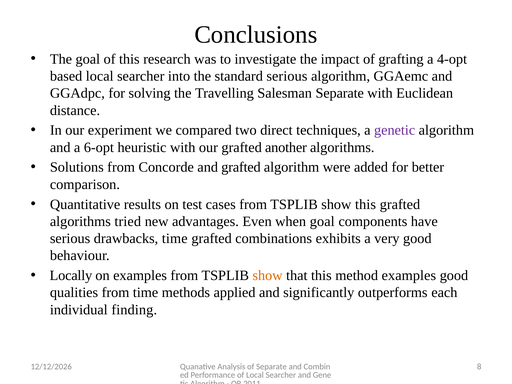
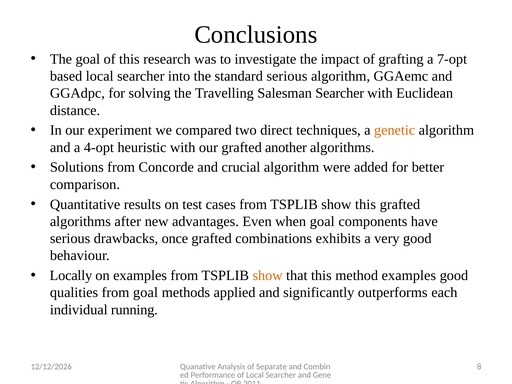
4-opt: 4-opt -> 7-opt
Salesman Separate: Separate -> Searcher
genetic colour: purple -> orange
6-opt: 6-opt -> 4-opt
and grafted: grafted -> crucial
tried: tried -> after
drawbacks time: time -> once
from time: time -> goal
finding: finding -> running
